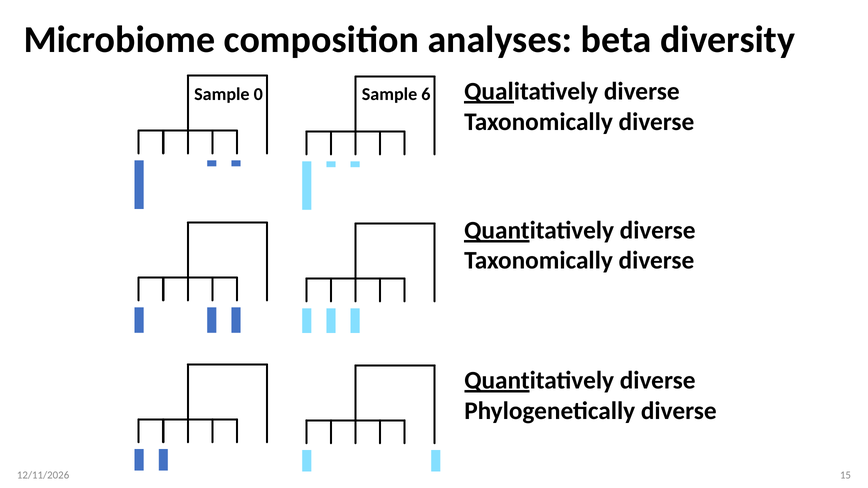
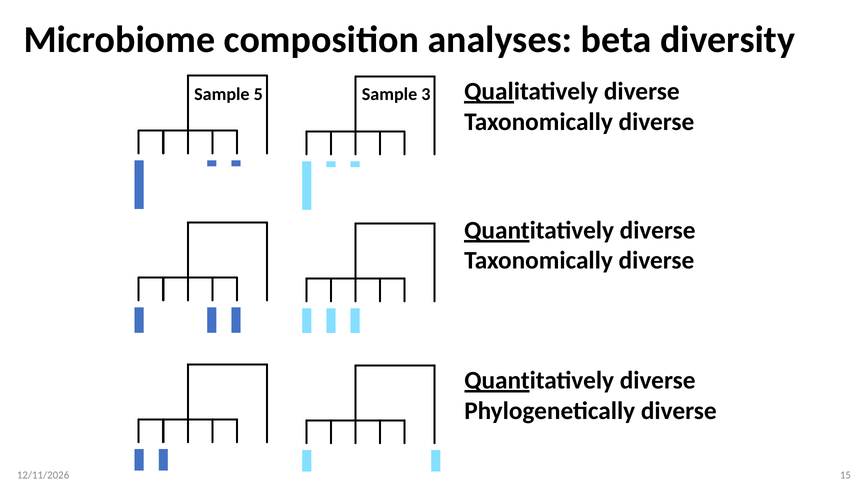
0: 0 -> 5
6: 6 -> 3
